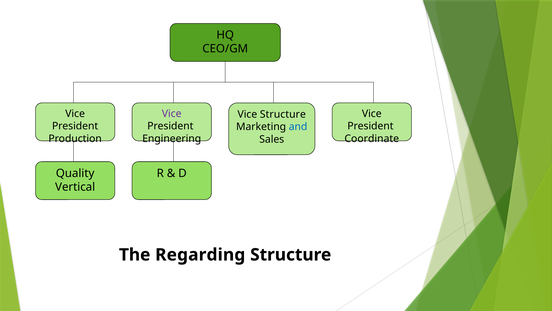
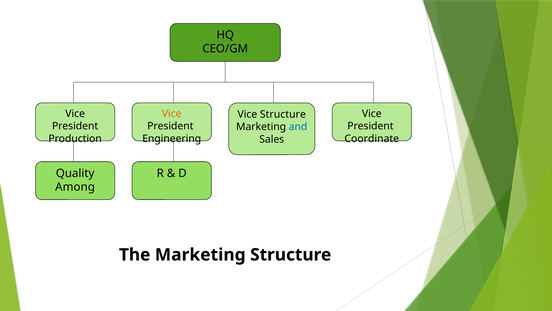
Vice at (172, 114) colour: purple -> orange
Vertical: Vertical -> Among
The Regarding: Regarding -> Marketing
